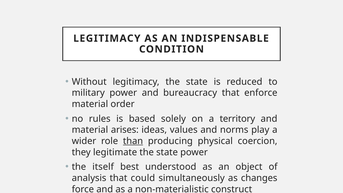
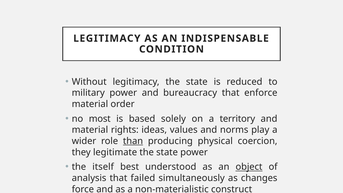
rules: rules -> most
arises: arises -> rights
object underline: none -> present
could: could -> failed
